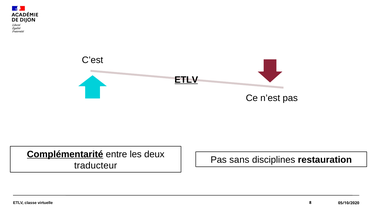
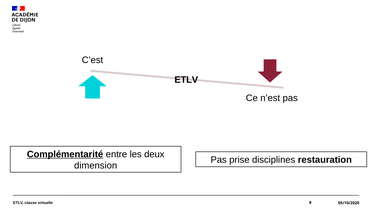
ETLV at (186, 80) underline: present -> none
sans: sans -> prise
traducteur: traducteur -> dimension
